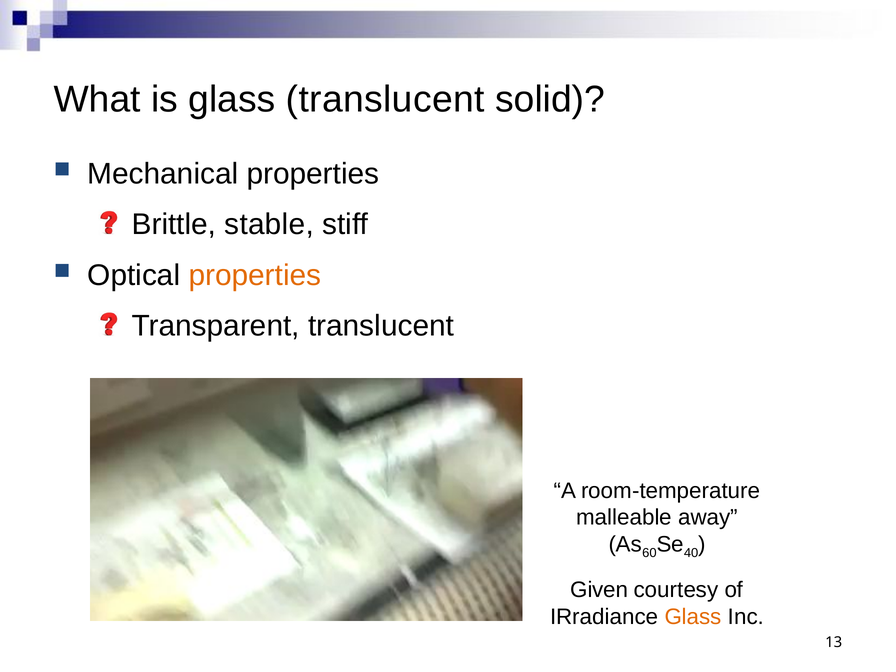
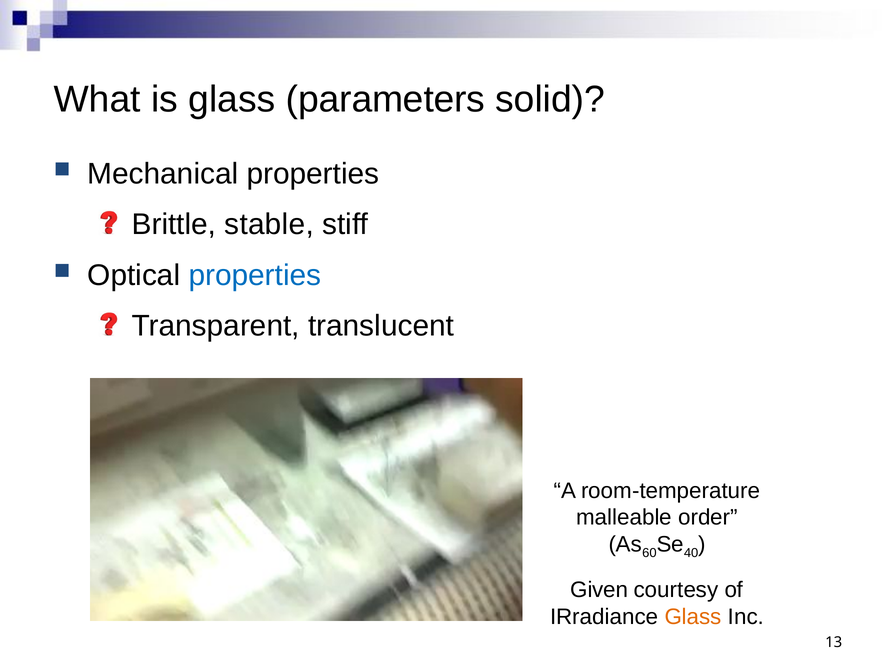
glass translucent: translucent -> parameters
properties at (255, 275) colour: orange -> blue
away: away -> order
